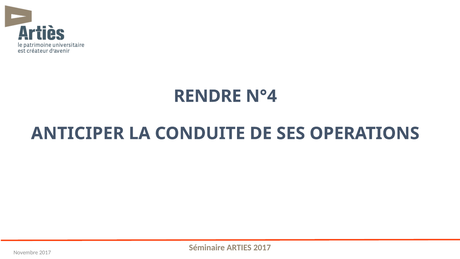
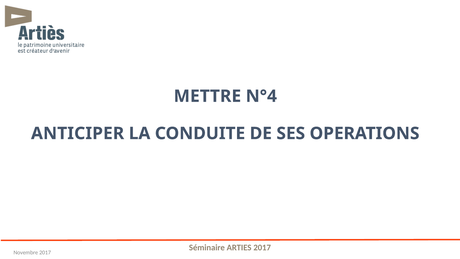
RENDRE: RENDRE -> METTRE
